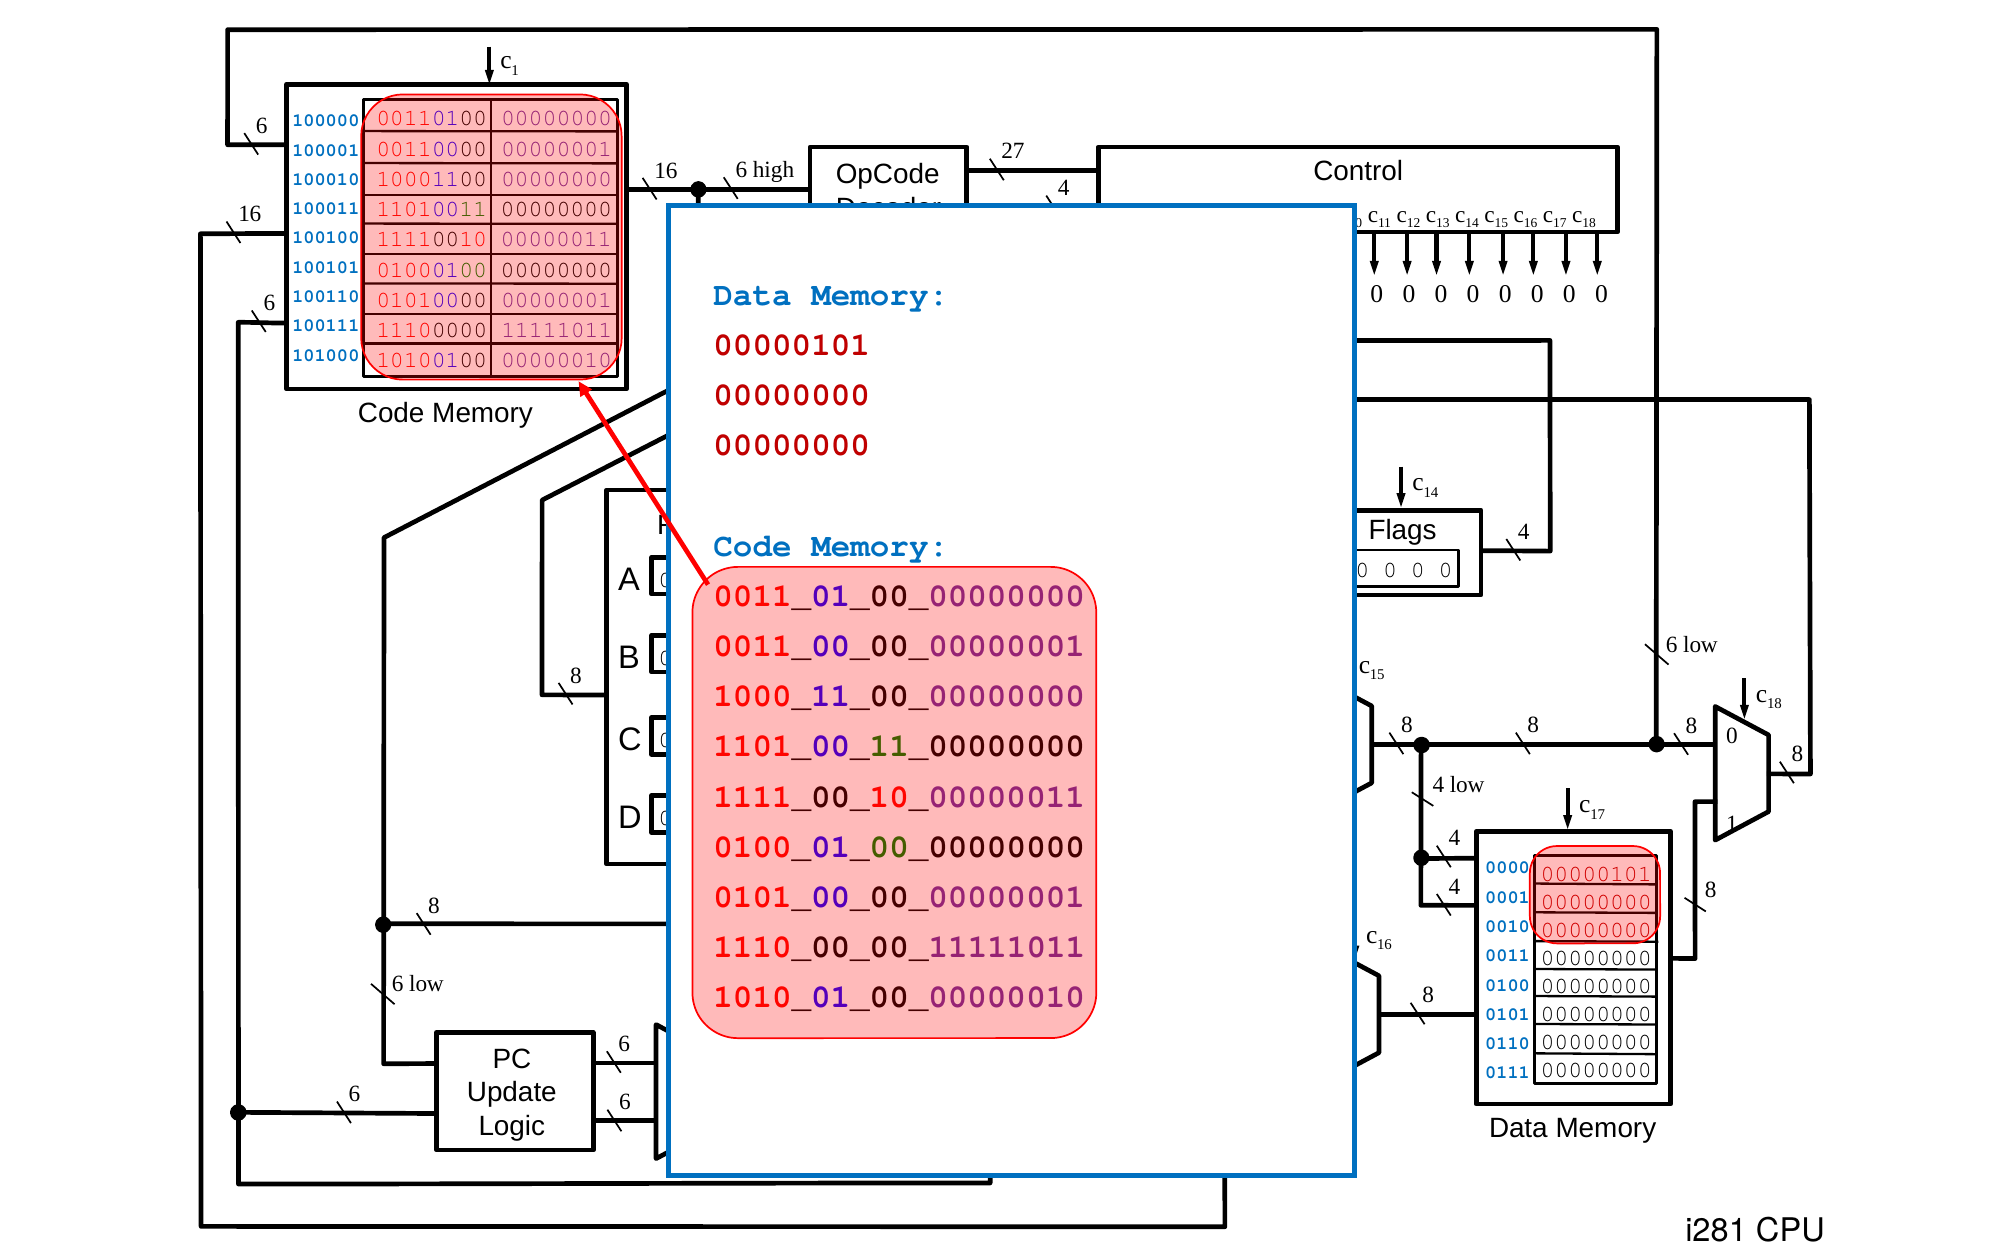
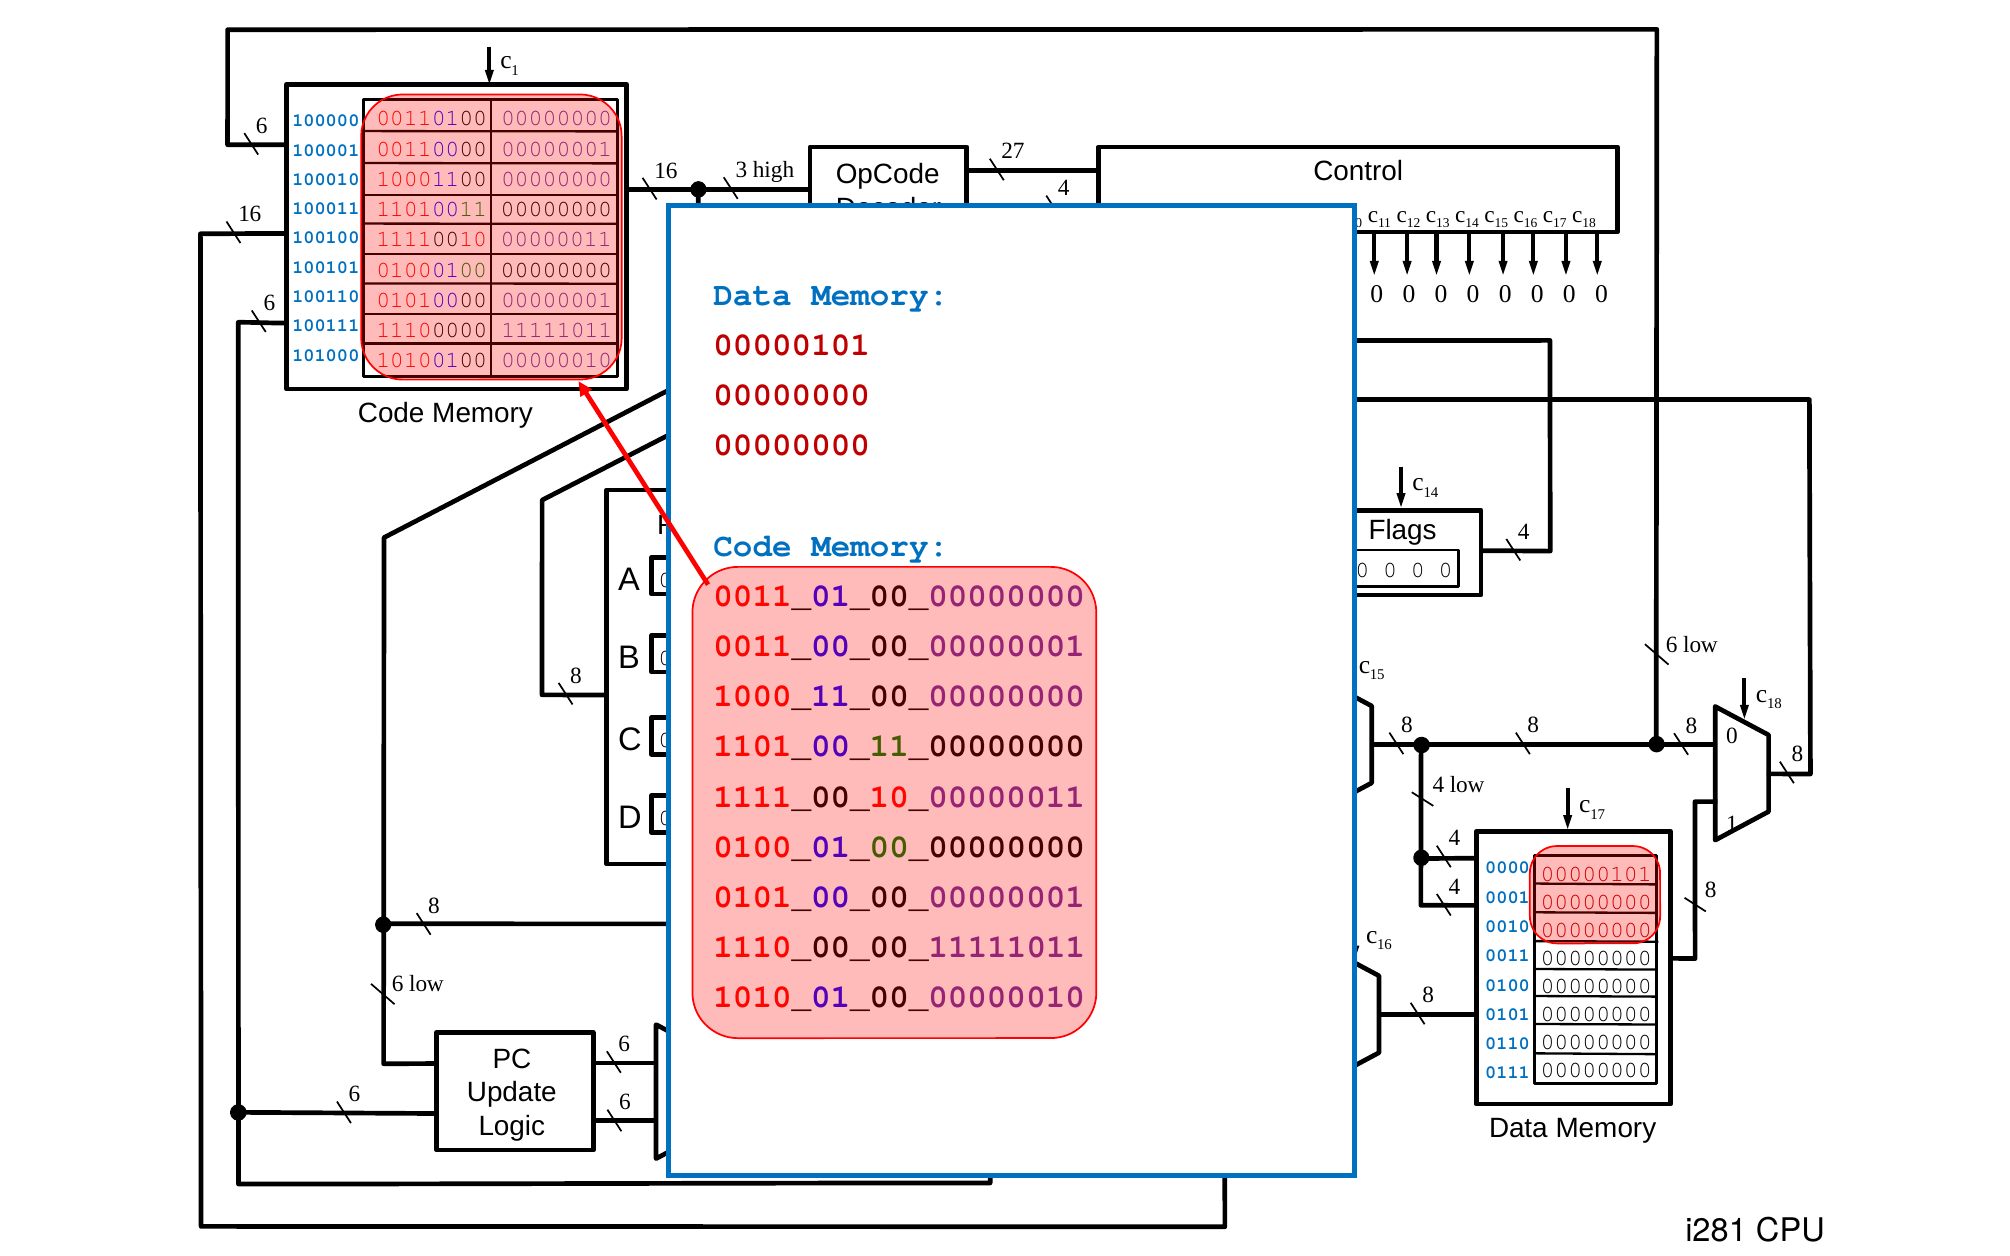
16 6: 6 -> 3
